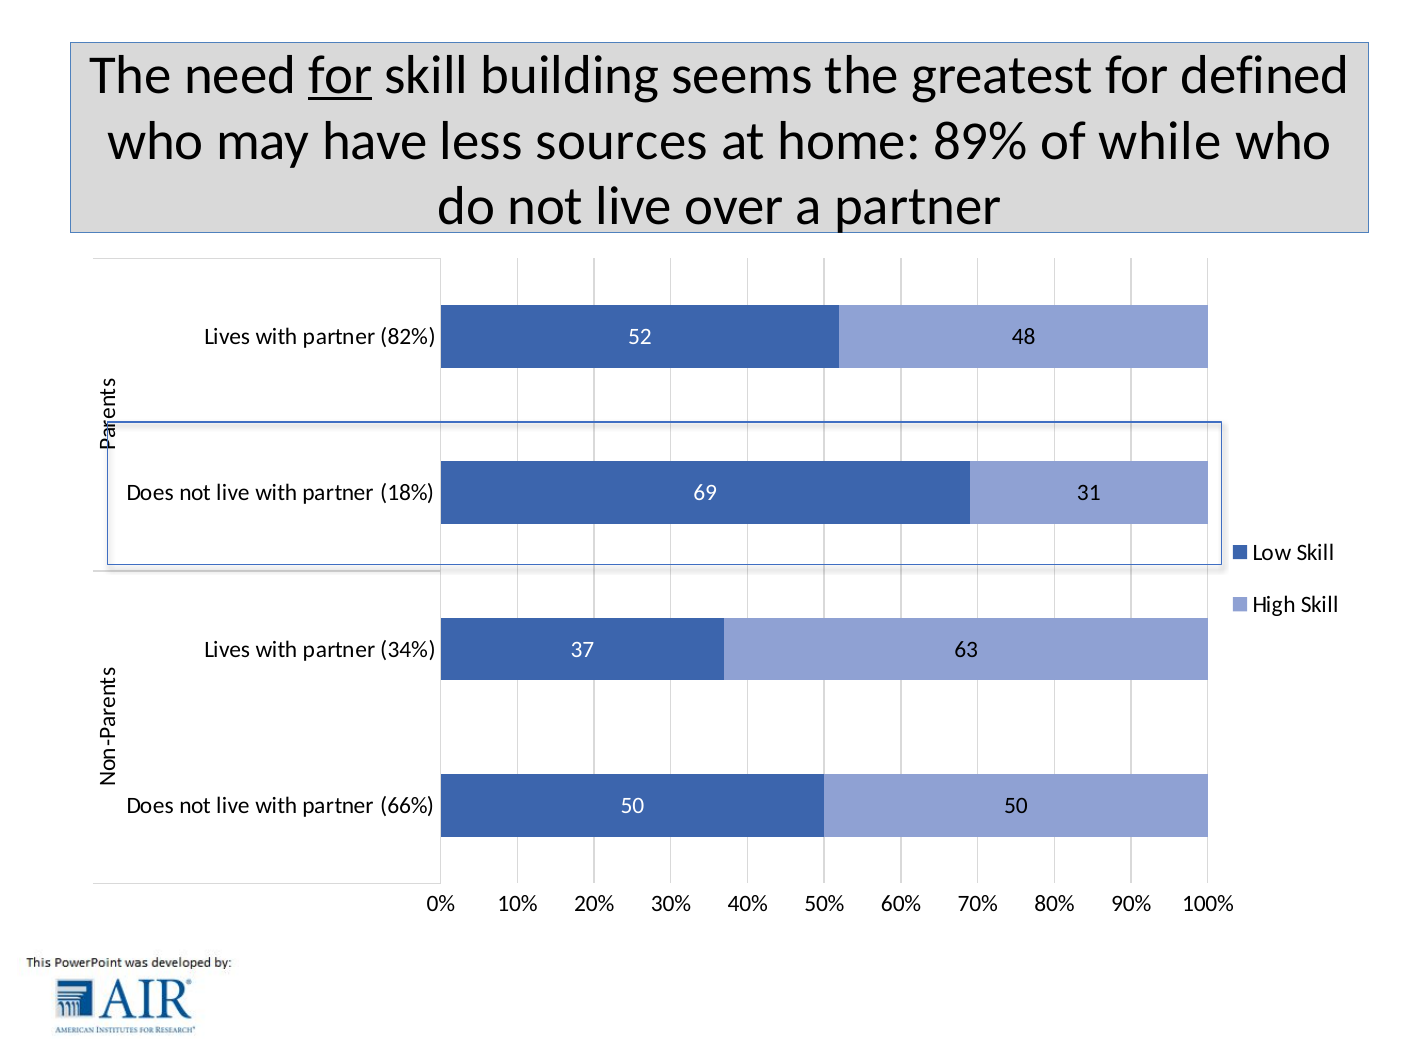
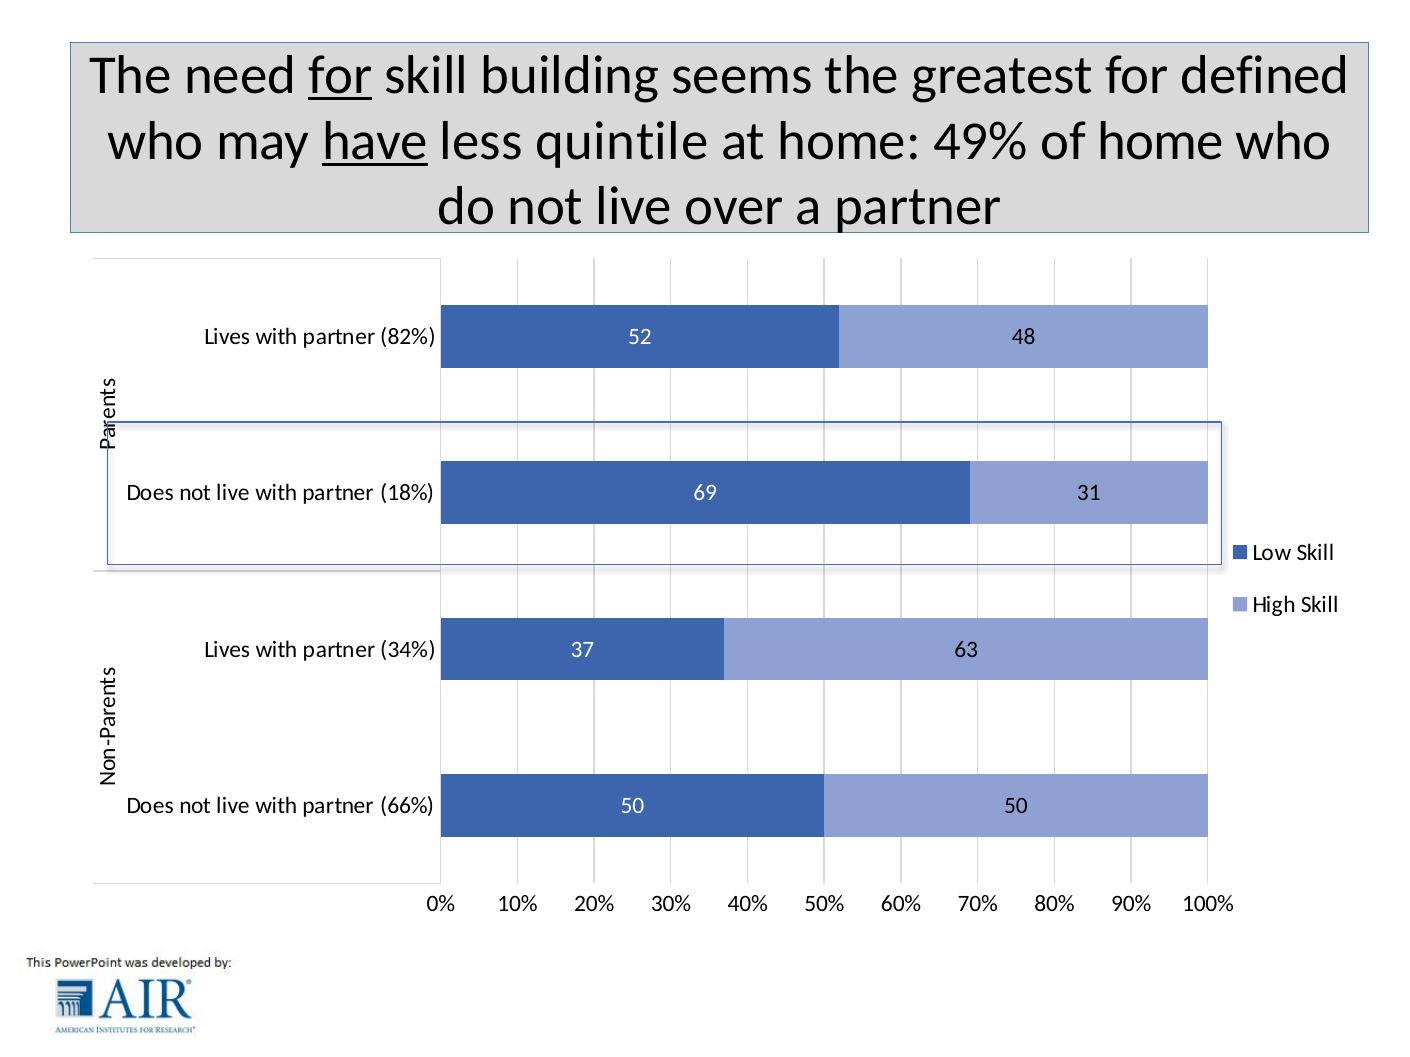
have underline: none -> present
sources: sources -> quintile
89%: 89% -> 49%
of while: while -> home
